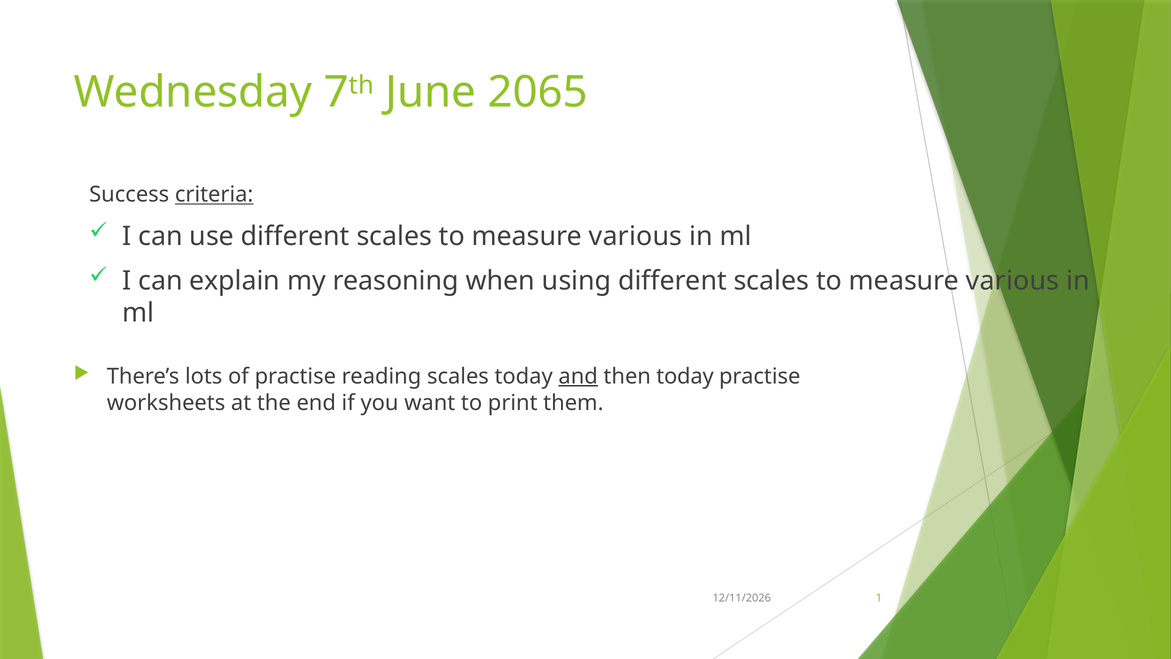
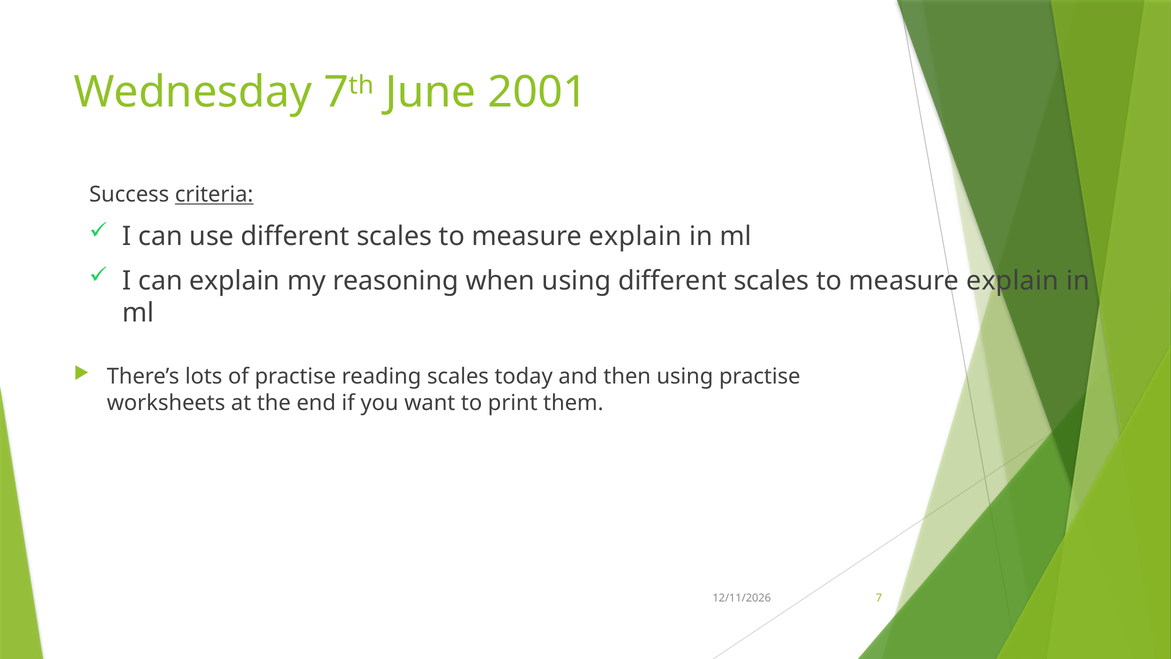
2065: 2065 -> 2001
various at (635, 236): various -> explain
various at (1013, 281): various -> explain
and underline: present -> none
then today: today -> using
1: 1 -> 7
